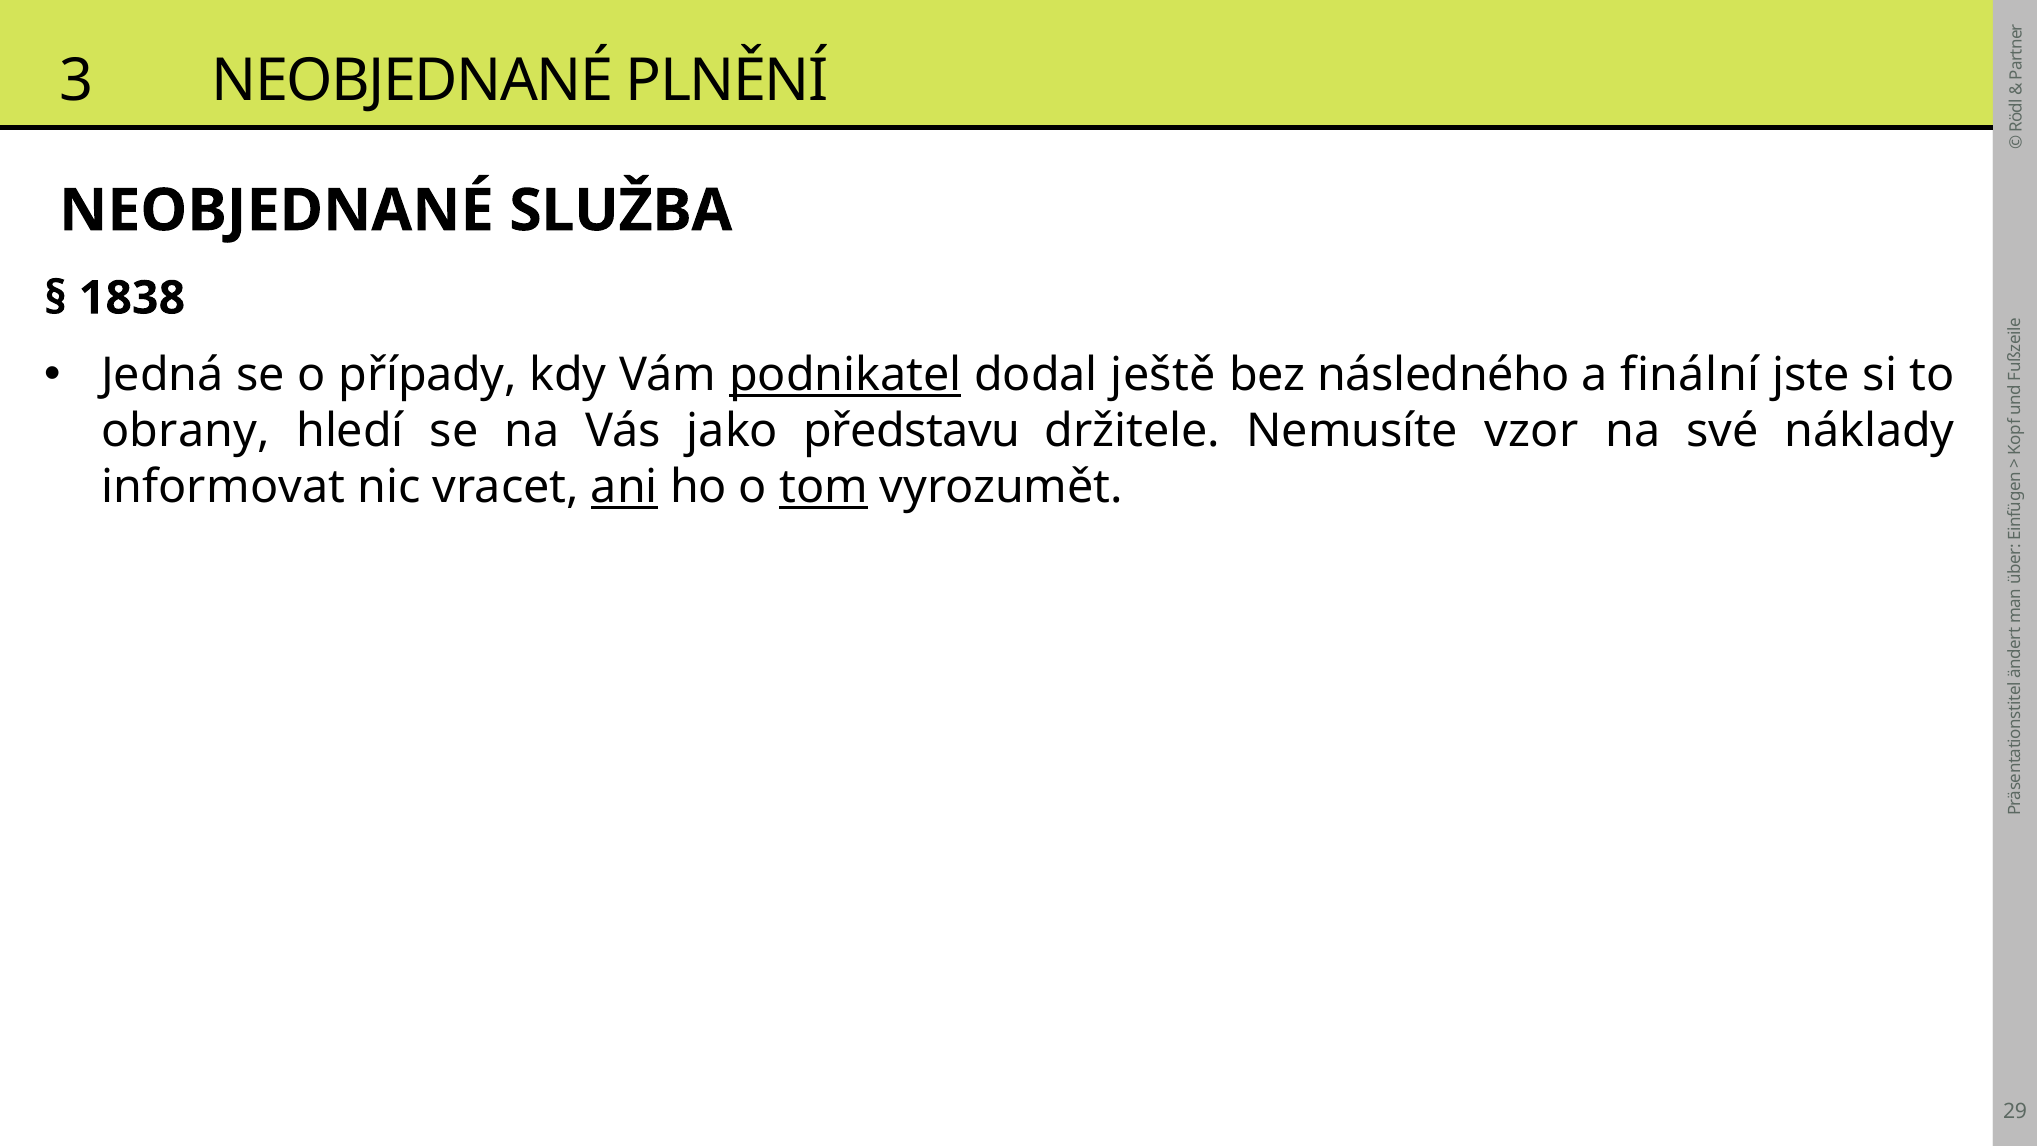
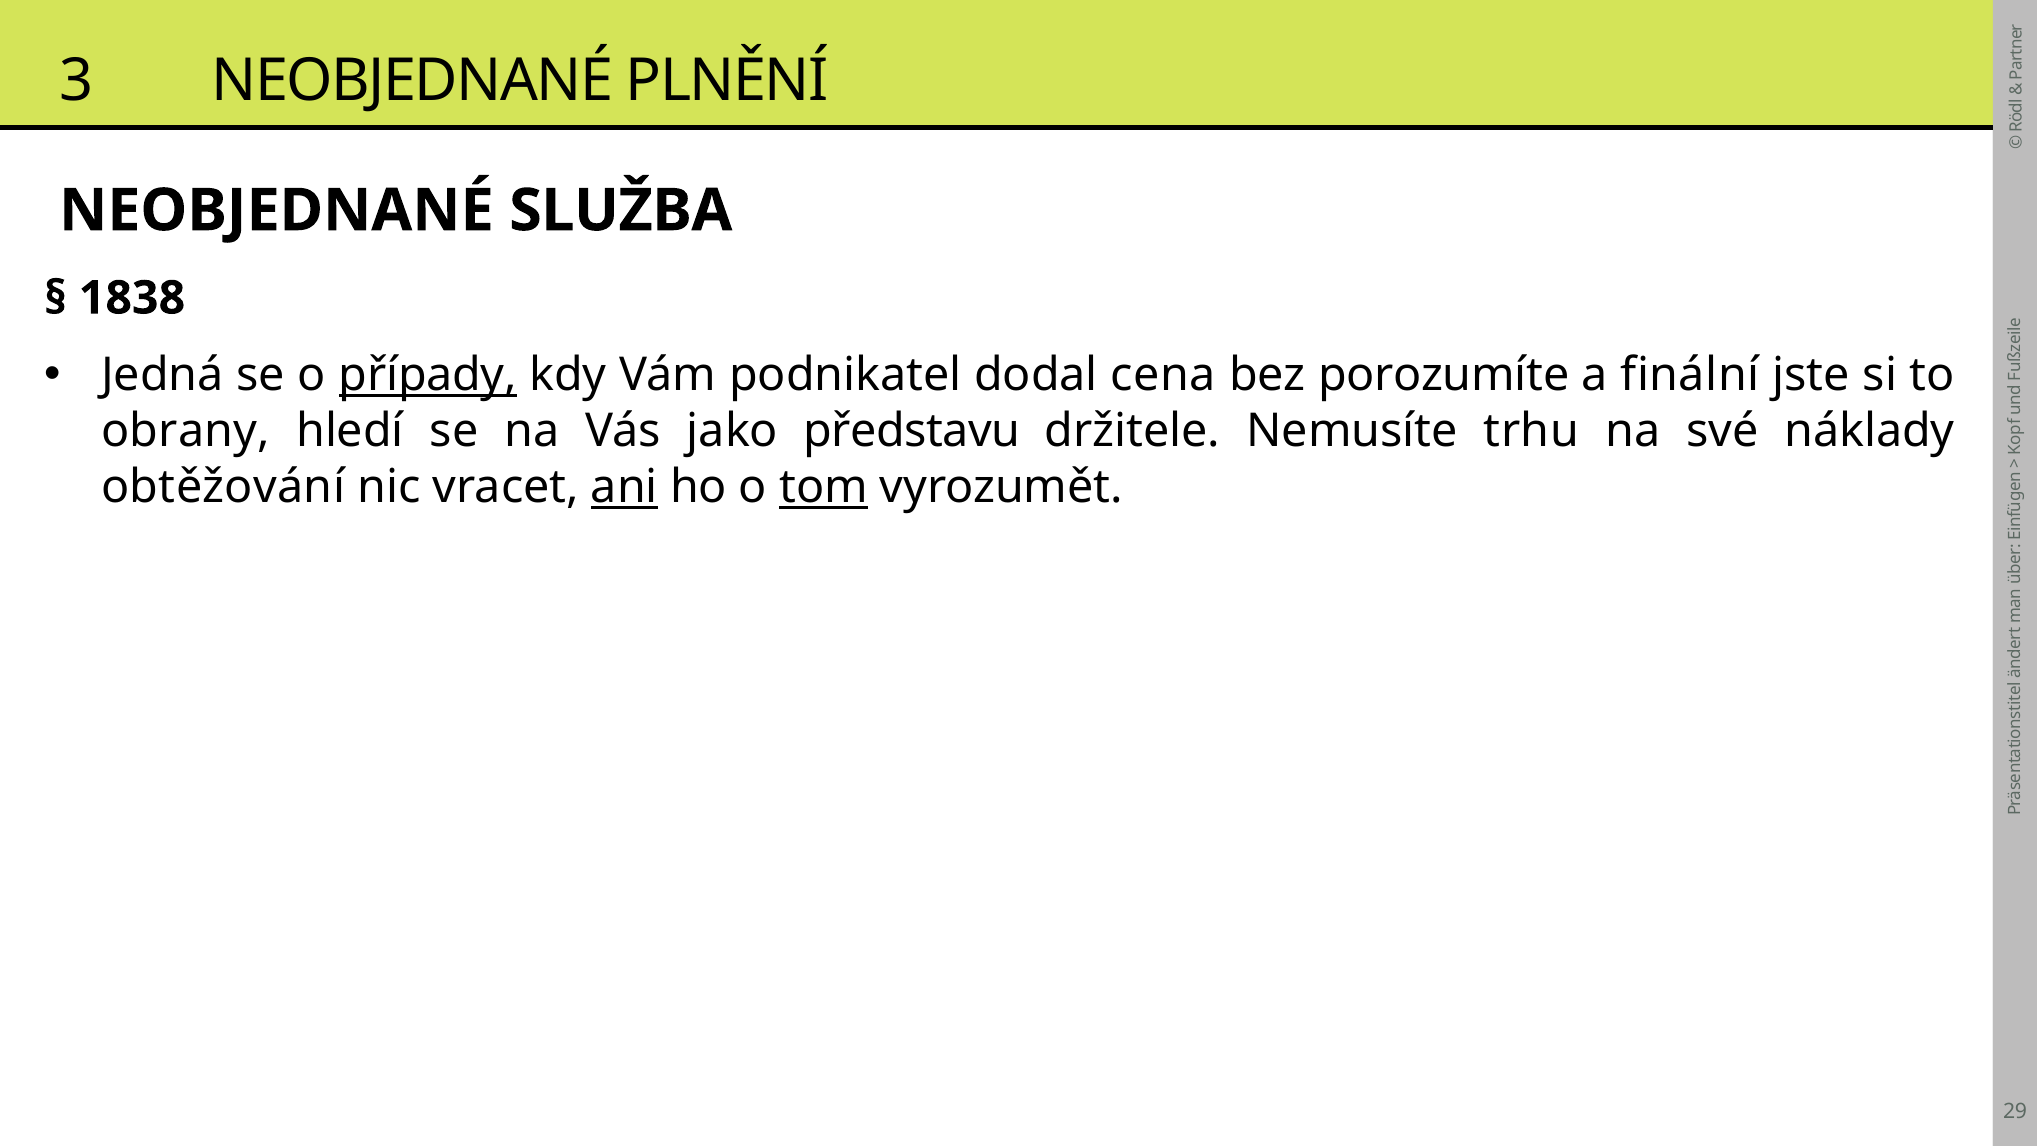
případy underline: none -> present
podnikatel underline: present -> none
ještě: ještě -> cena
následného: následného -> porozumíte
vzor: vzor -> trhu
informovat: informovat -> obtěžování
